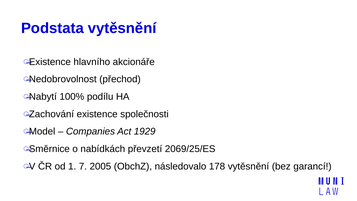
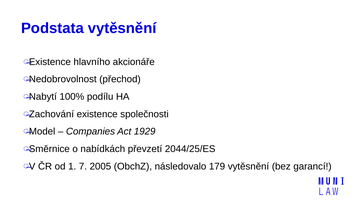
2069/25/ES: 2069/25/ES -> 2044/25/ES
178: 178 -> 179
